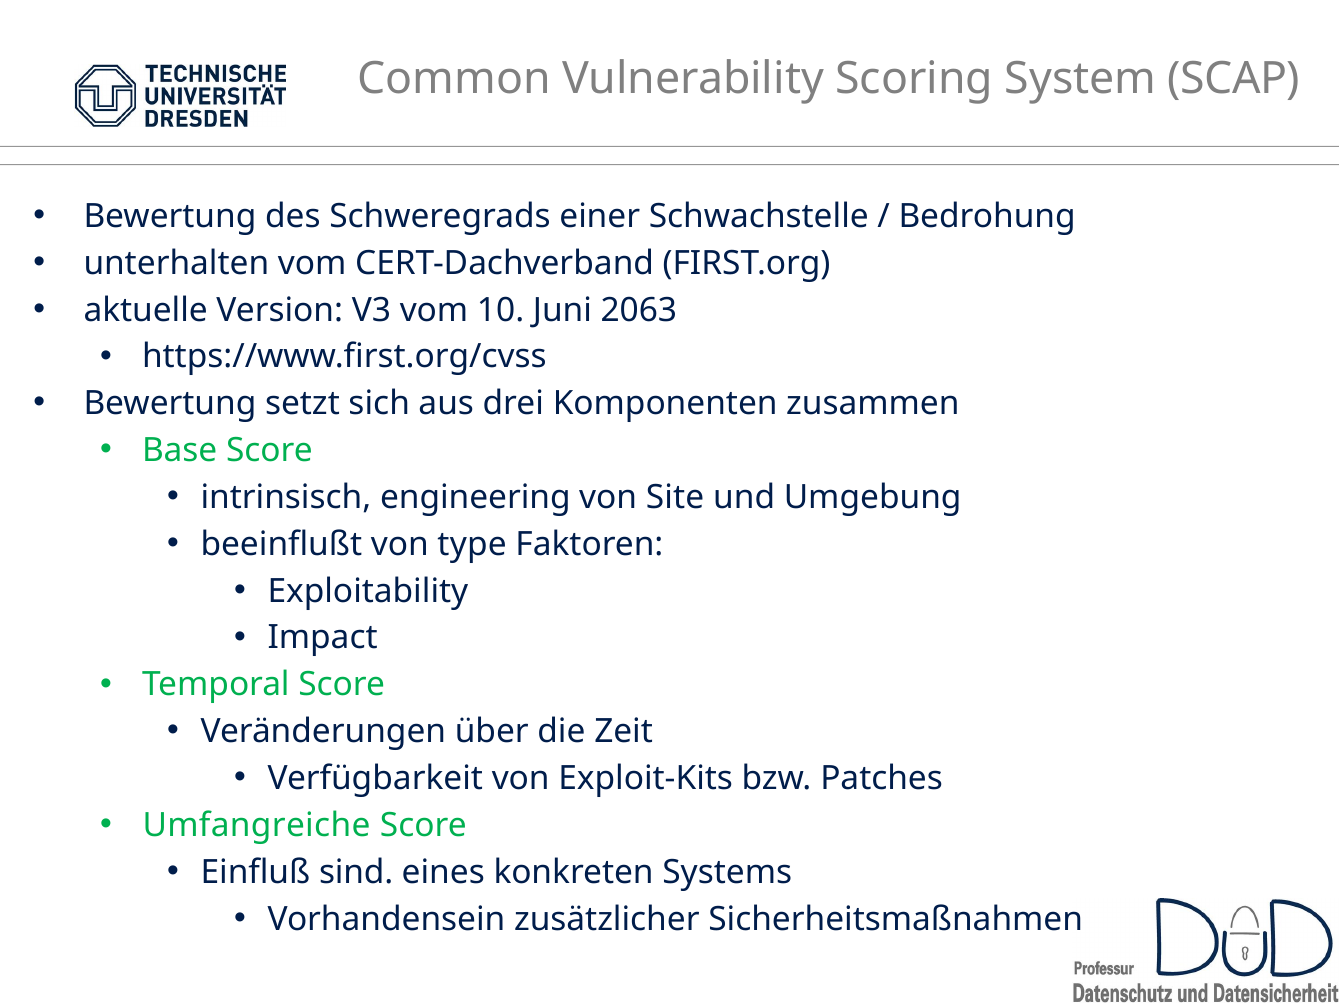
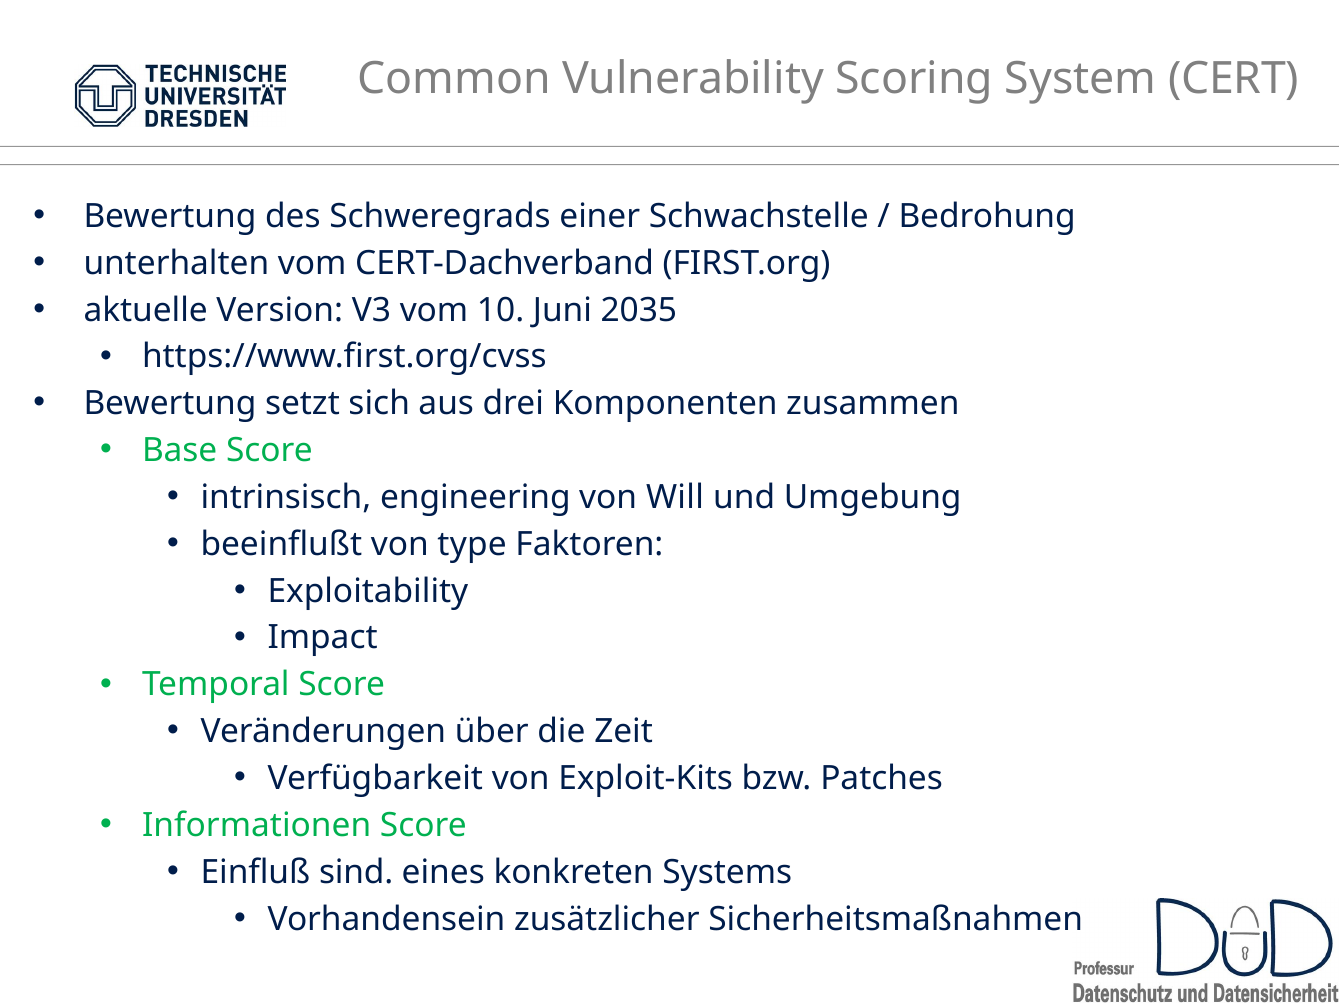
SCAP: SCAP -> CERT
2063: 2063 -> 2035
Site: Site -> Will
Umfangreiche: Umfangreiche -> Informationen
